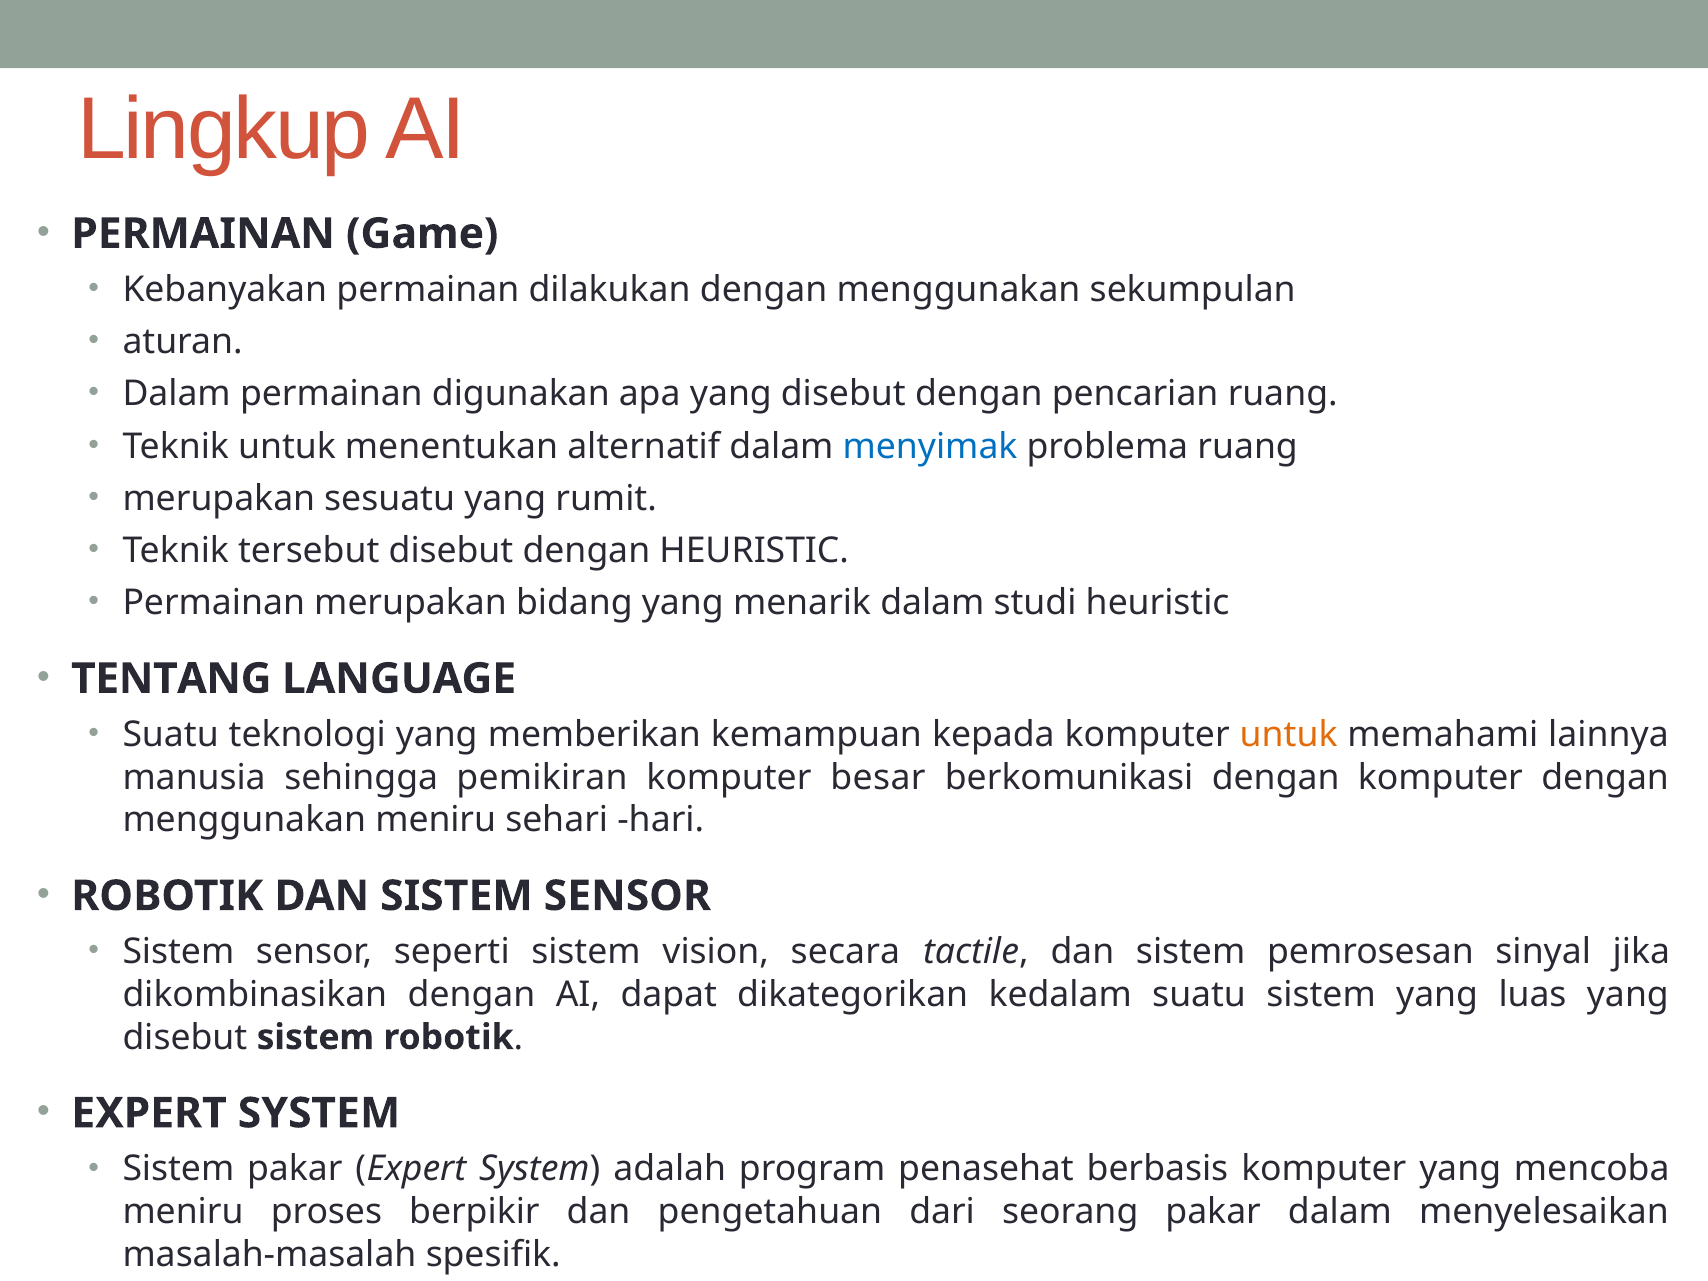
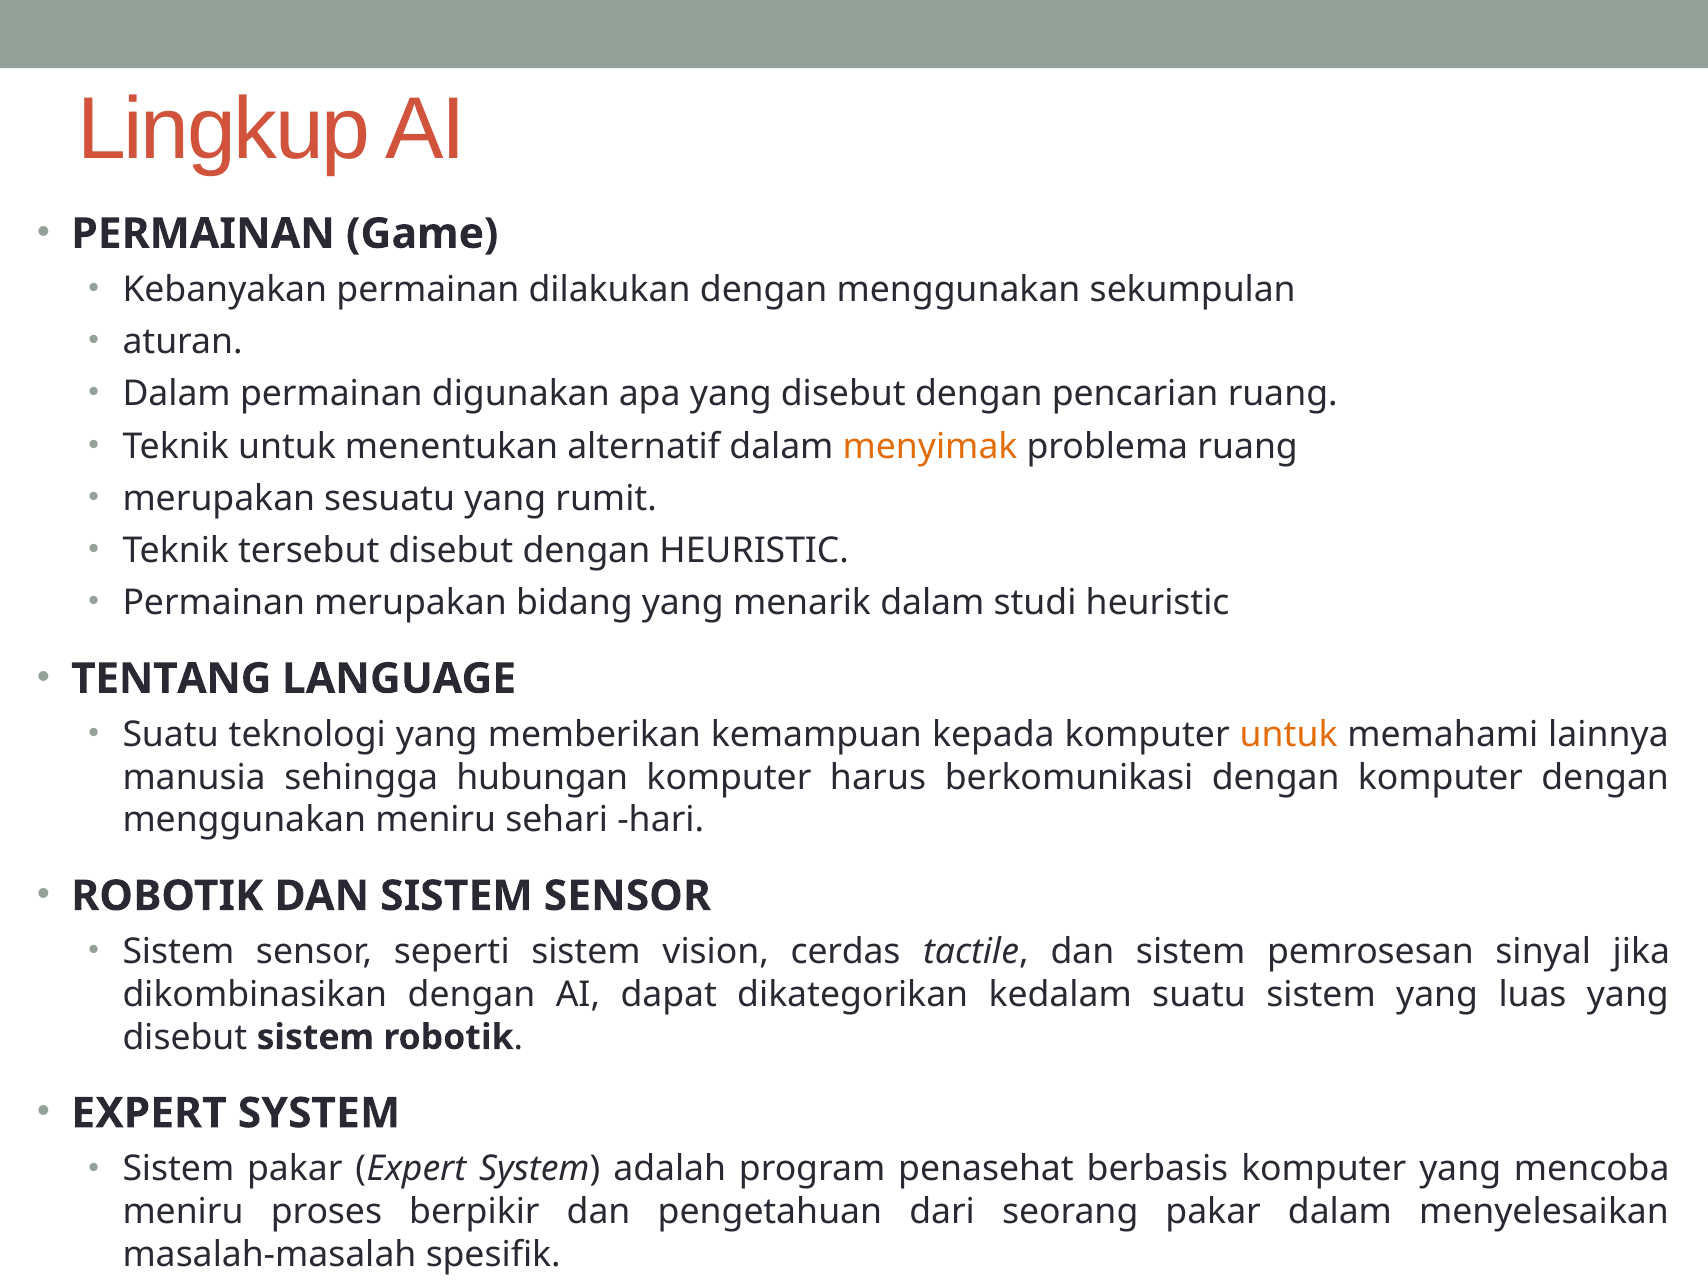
menyimak colour: blue -> orange
pemikiran: pemikiran -> hubungan
besar: besar -> harus
secara: secara -> cerdas
